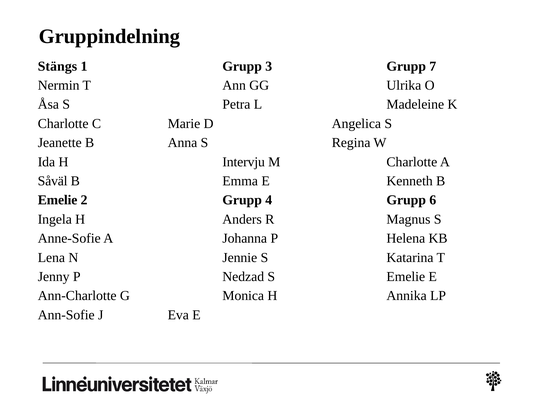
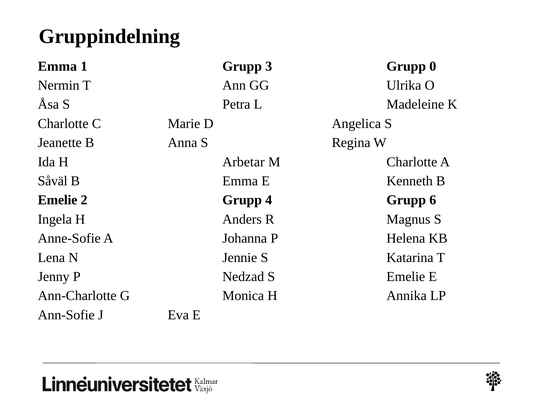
Stängs at (57, 66): Stängs -> Emma
7: 7 -> 0
Intervju: Intervju -> Arbetar
